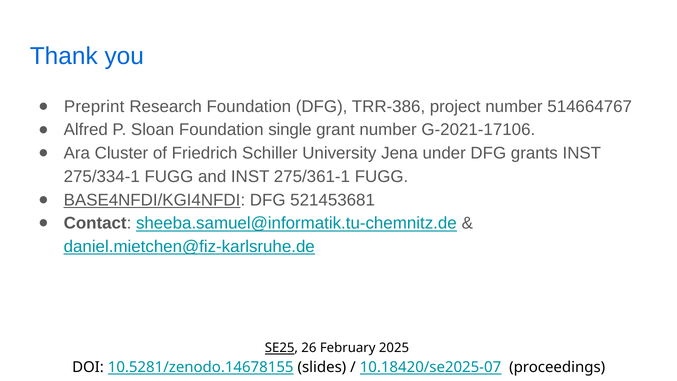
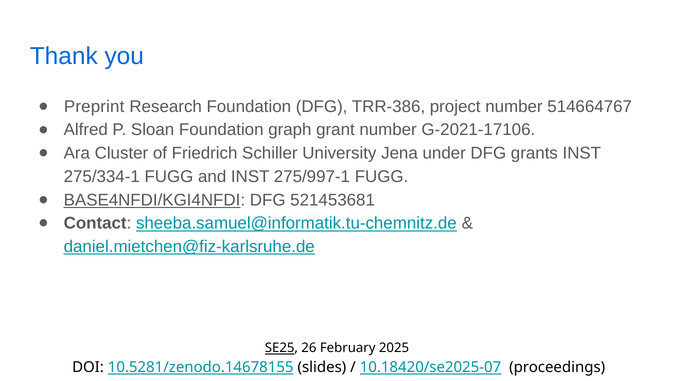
single: single -> graph
275/361-1: 275/361-1 -> 275/997-1
